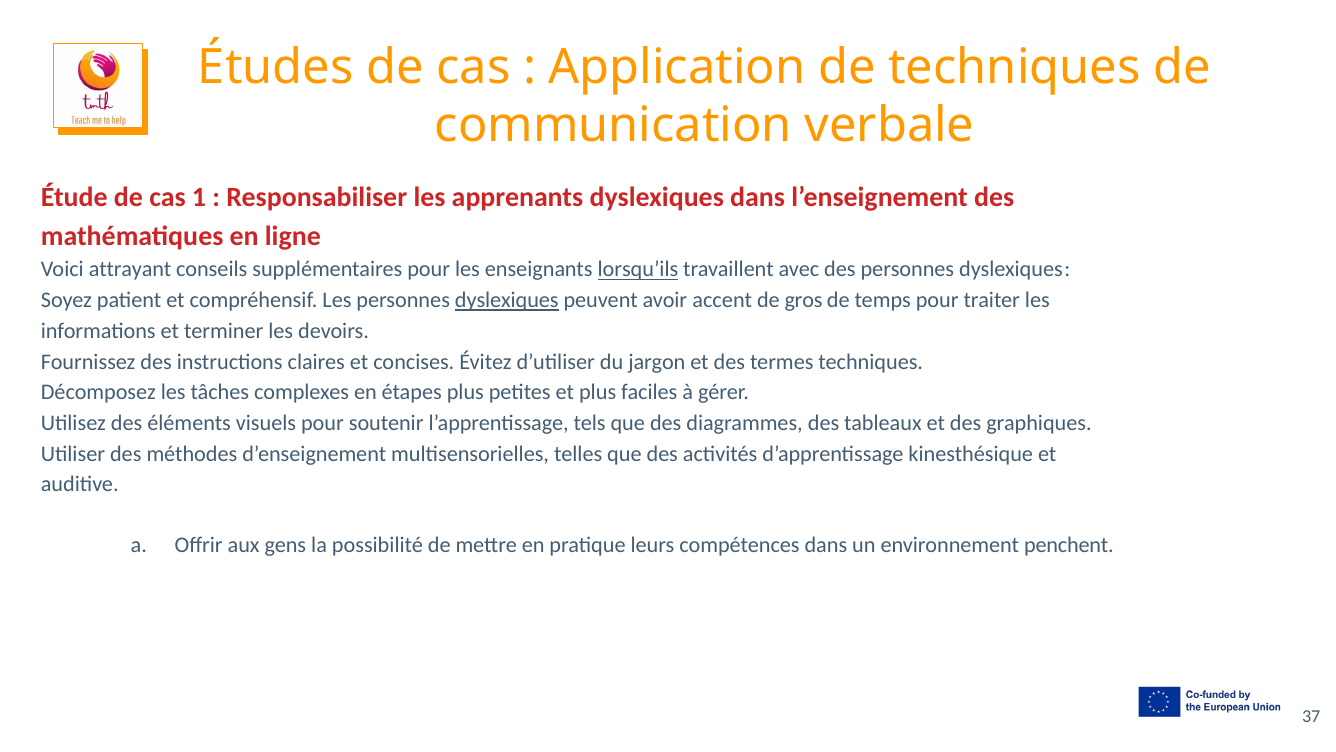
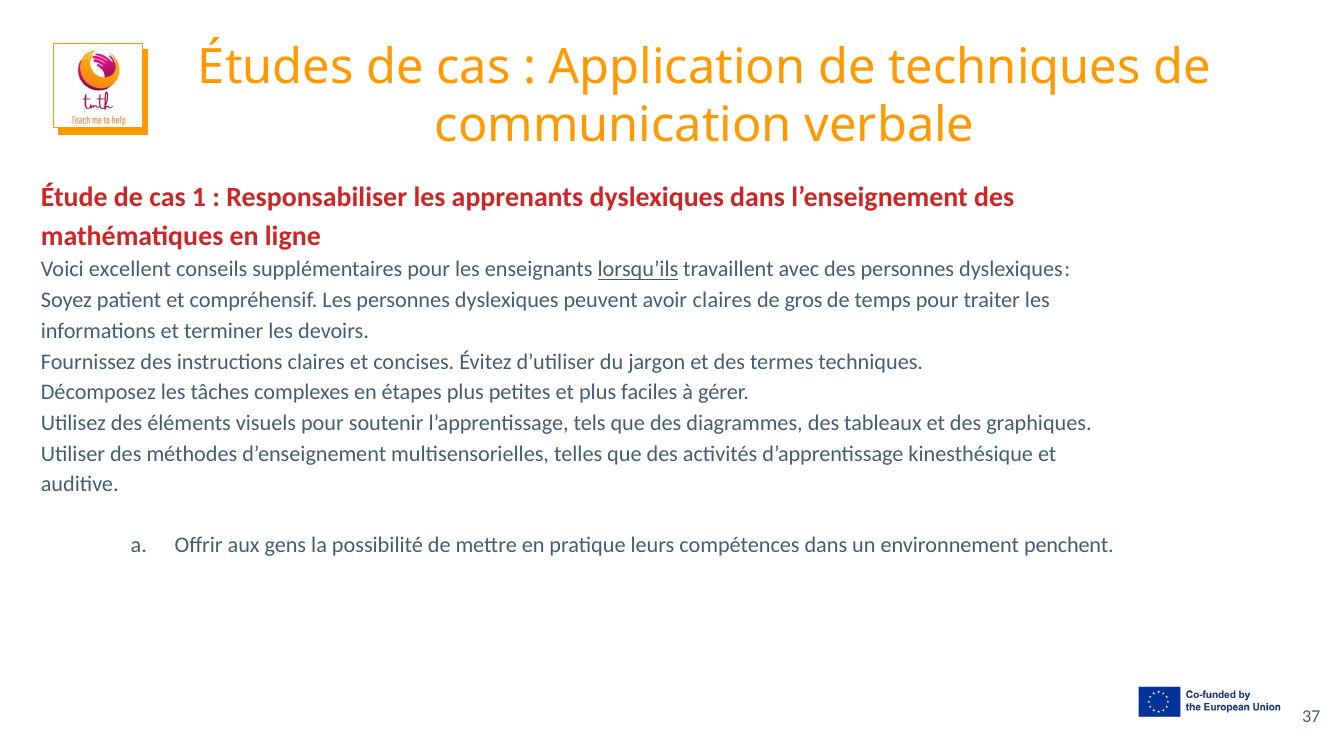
attrayant: attrayant -> excellent
dyslexiques at (507, 300) underline: present -> none
avoir accent: accent -> claires
